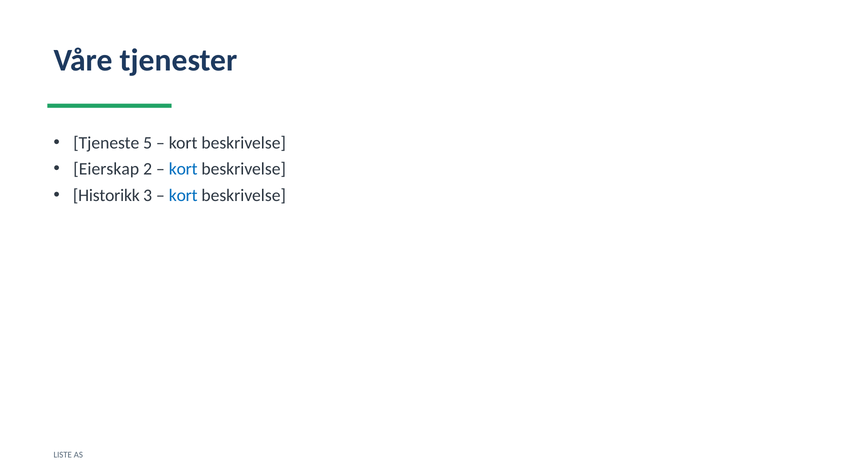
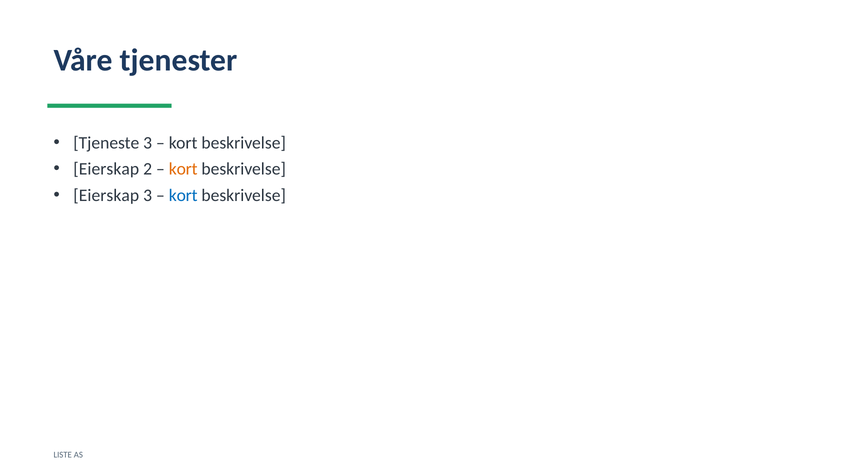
Tjeneste 5: 5 -> 3
kort at (183, 169) colour: blue -> orange
Historikk at (106, 195): Historikk -> Eierskap
